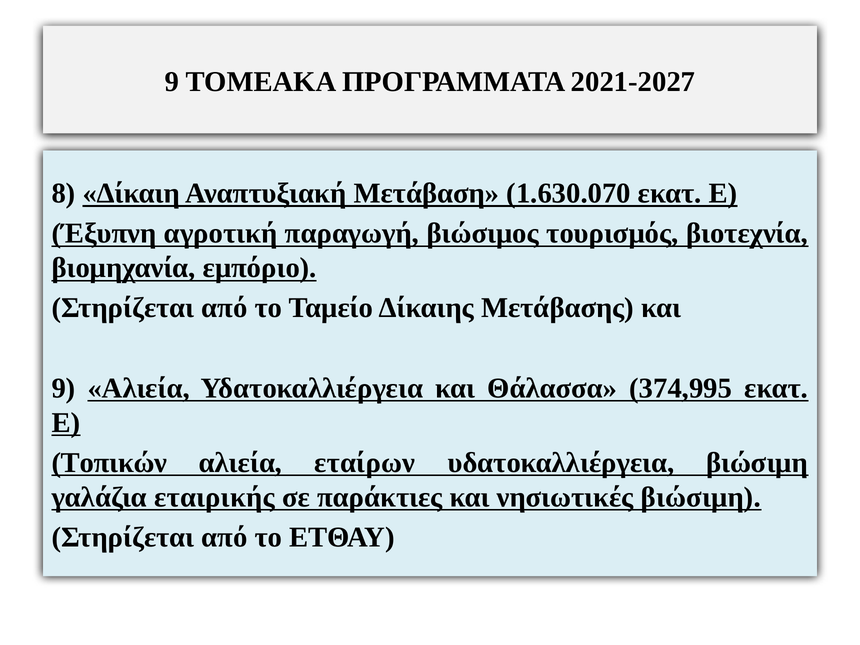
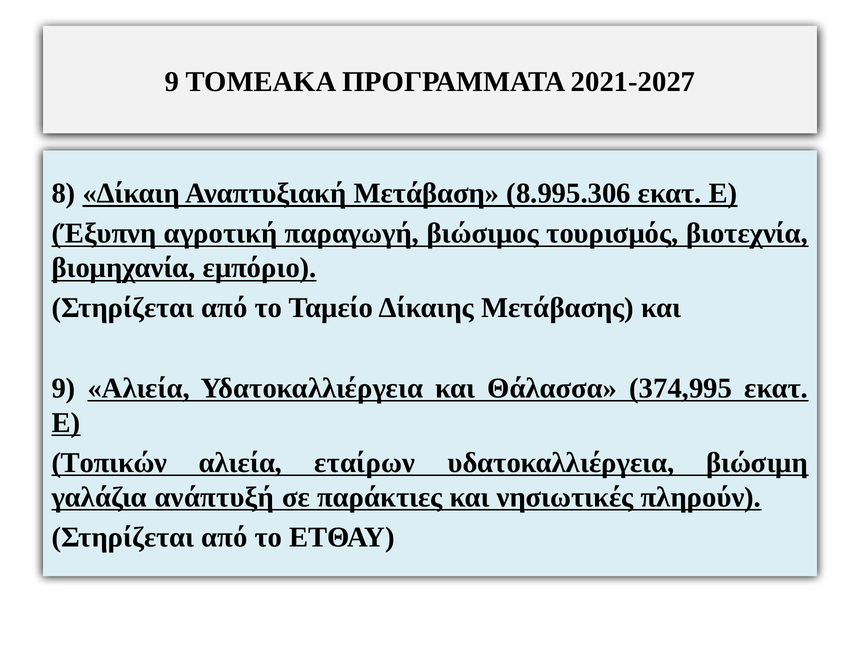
1.630.070: 1.630.070 -> 8.995.306
εταιρικής: εταιρικής -> ανάπτυξή
νησιωτικές βιώσιμη: βιώσιμη -> πληρούν
